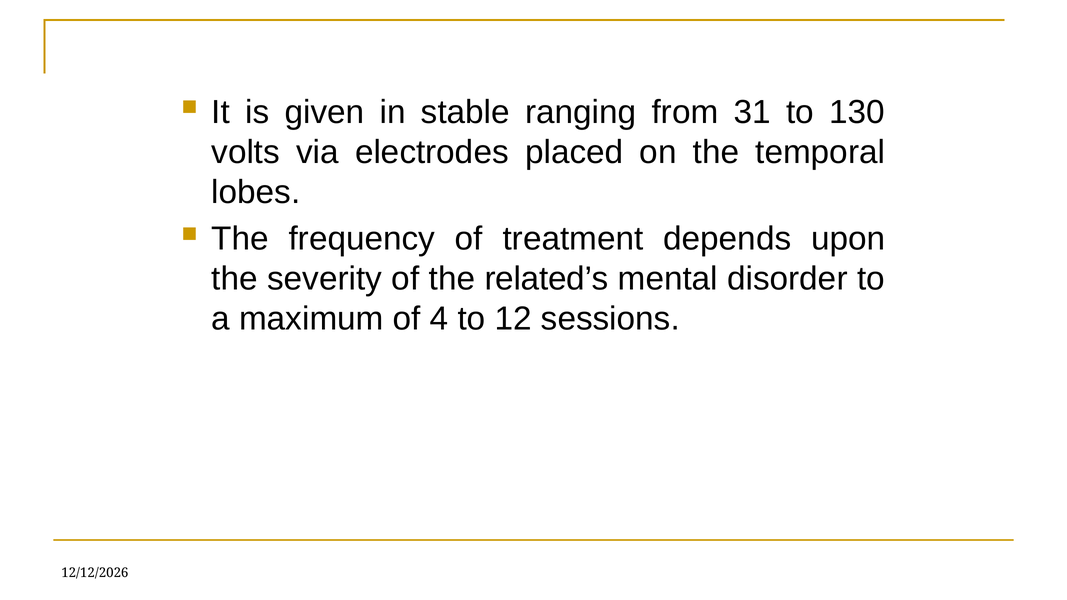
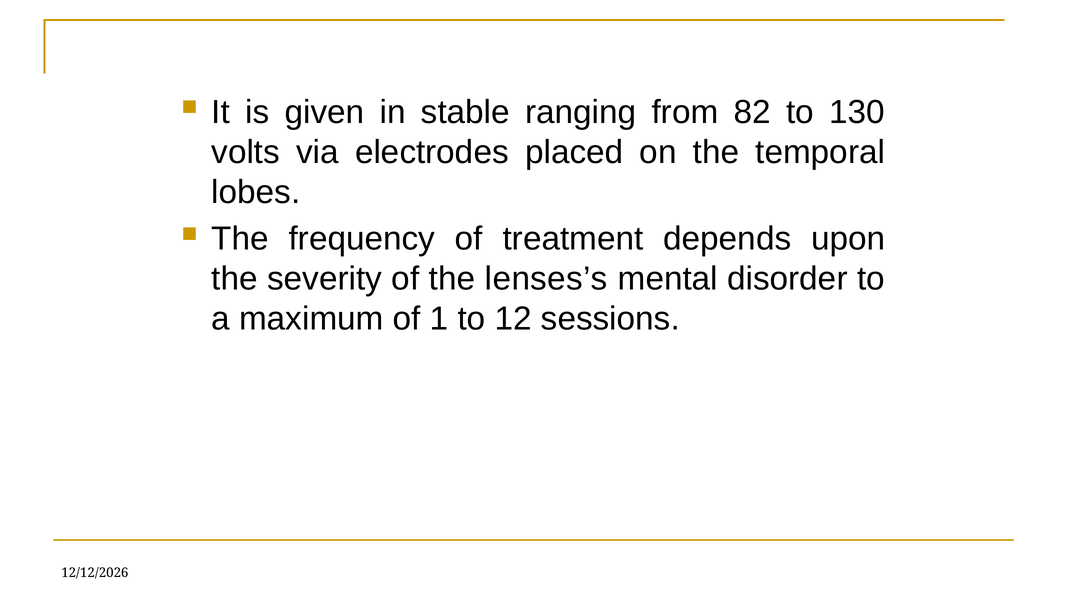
31: 31 -> 82
related’s: related’s -> lenses’s
4: 4 -> 1
